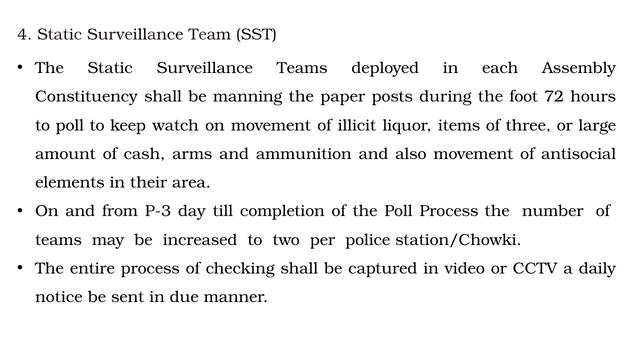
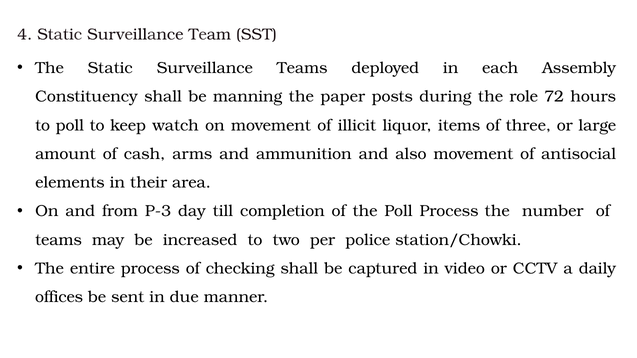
foot: foot -> role
notice: notice -> offices
